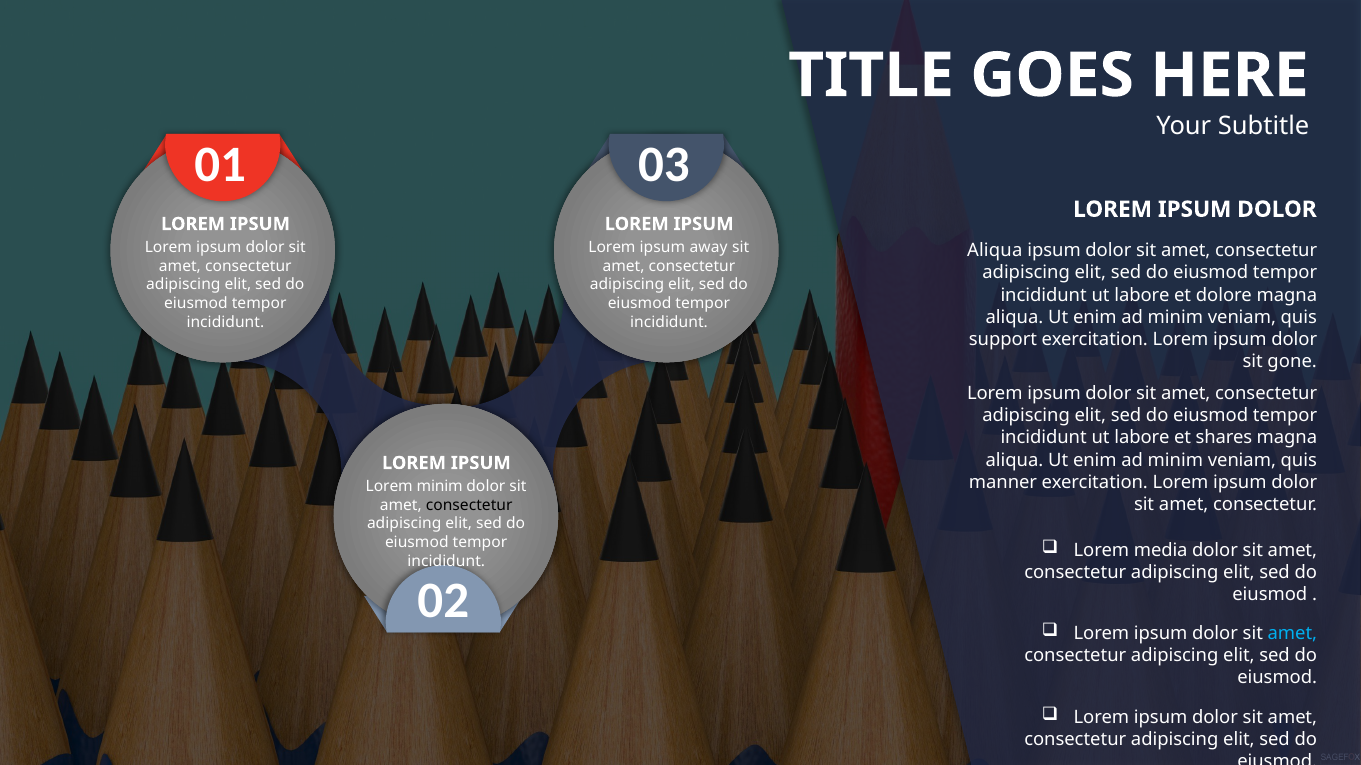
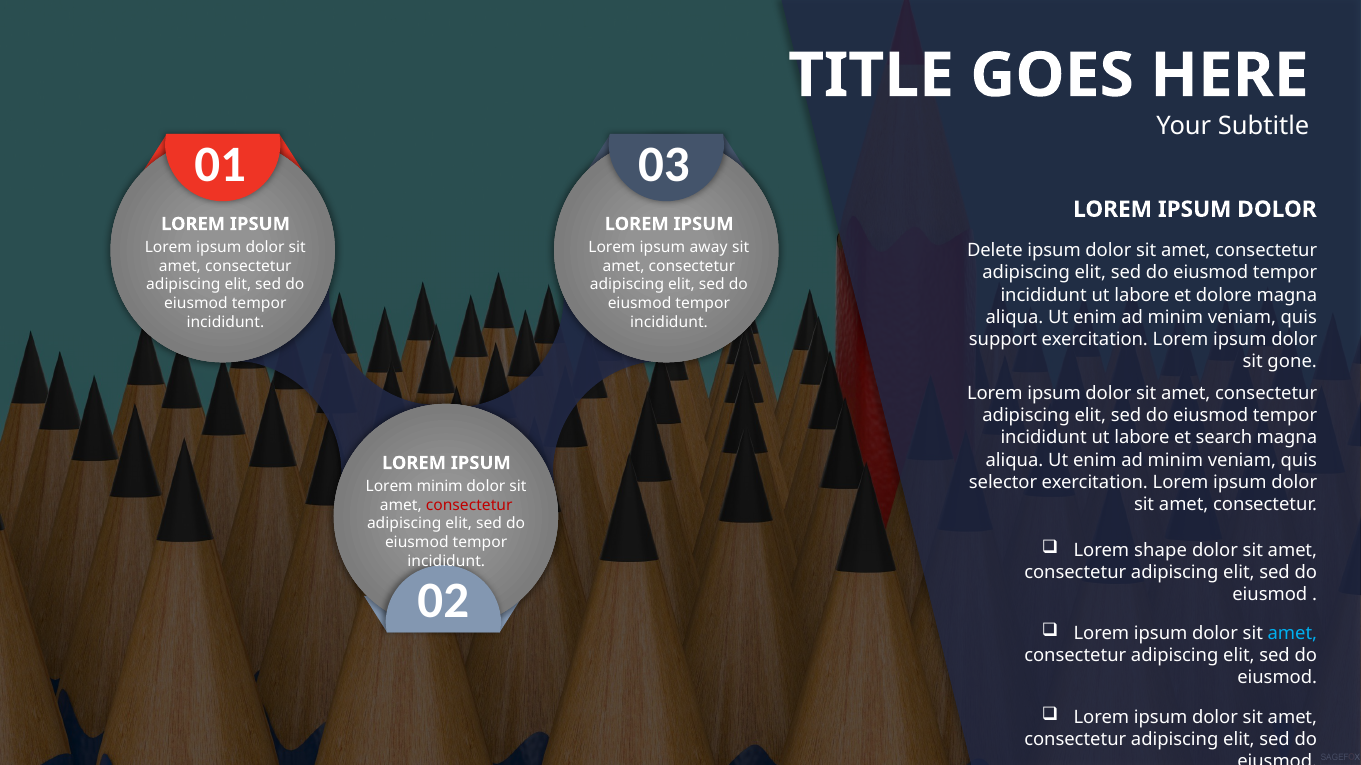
Aliqua at (995, 251): Aliqua -> Delete
shares: shares -> search
manner: manner -> selector
consectetur at (469, 505) colour: black -> red
media: media -> shape
